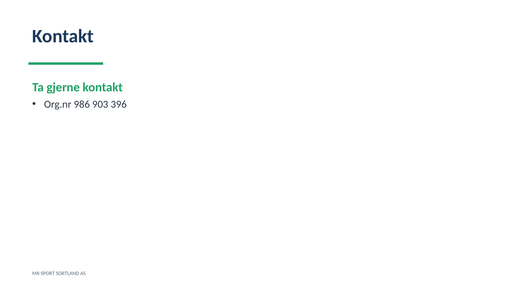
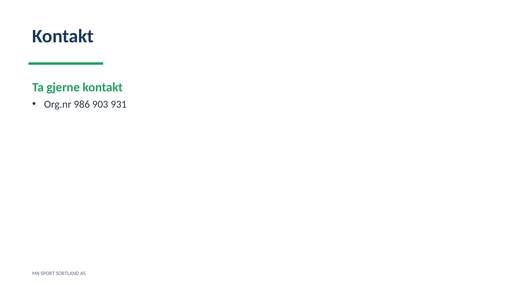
396: 396 -> 931
